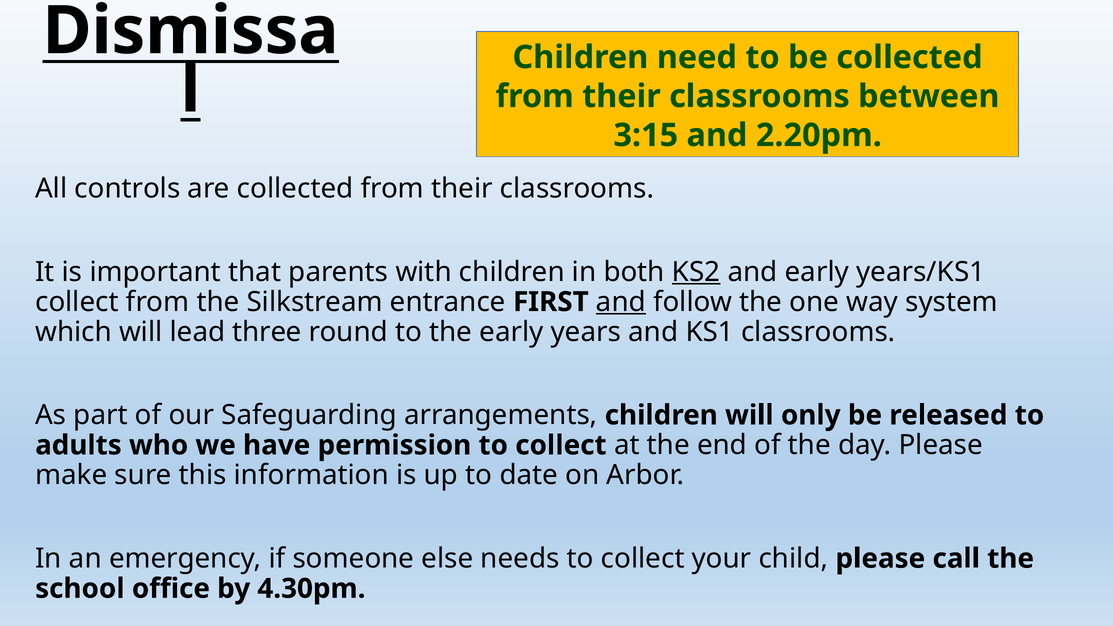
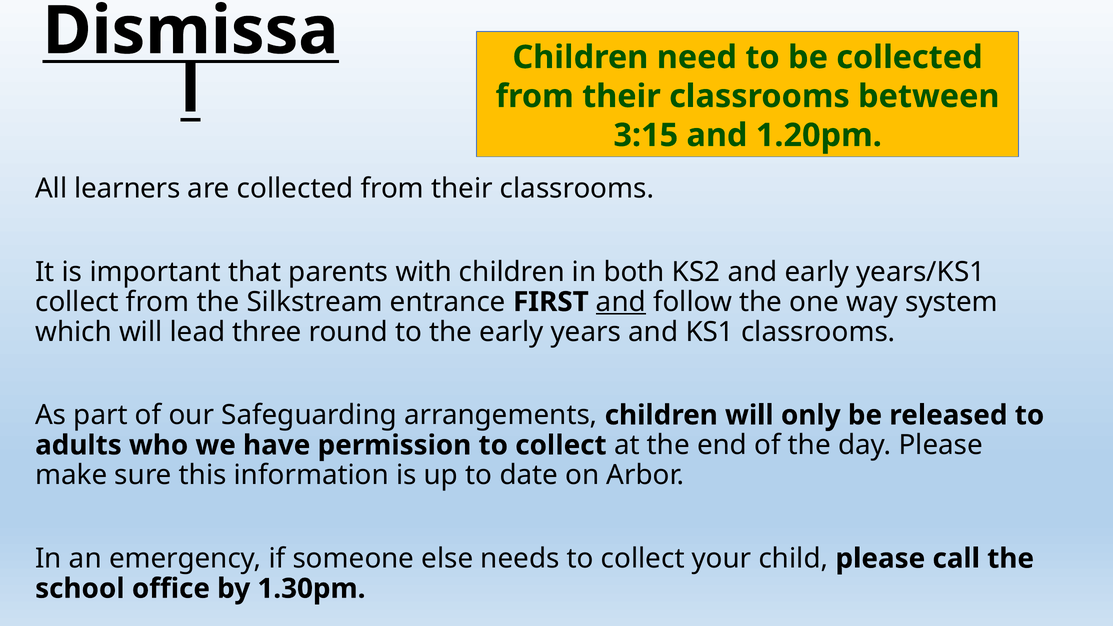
2.20pm: 2.20pm -> 1.20pm
controls: controls -> learners
KS2 underline: present -> none
4.30pm: 4.30pm -> 1.30pm
